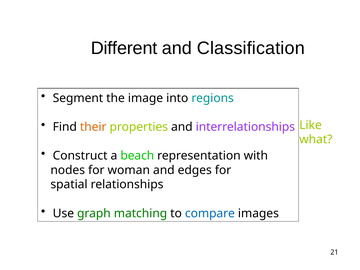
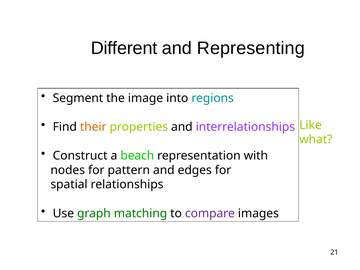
Classification: Classification -> Representing
woman: woman -> pattern
compare colour: blue -> purple
